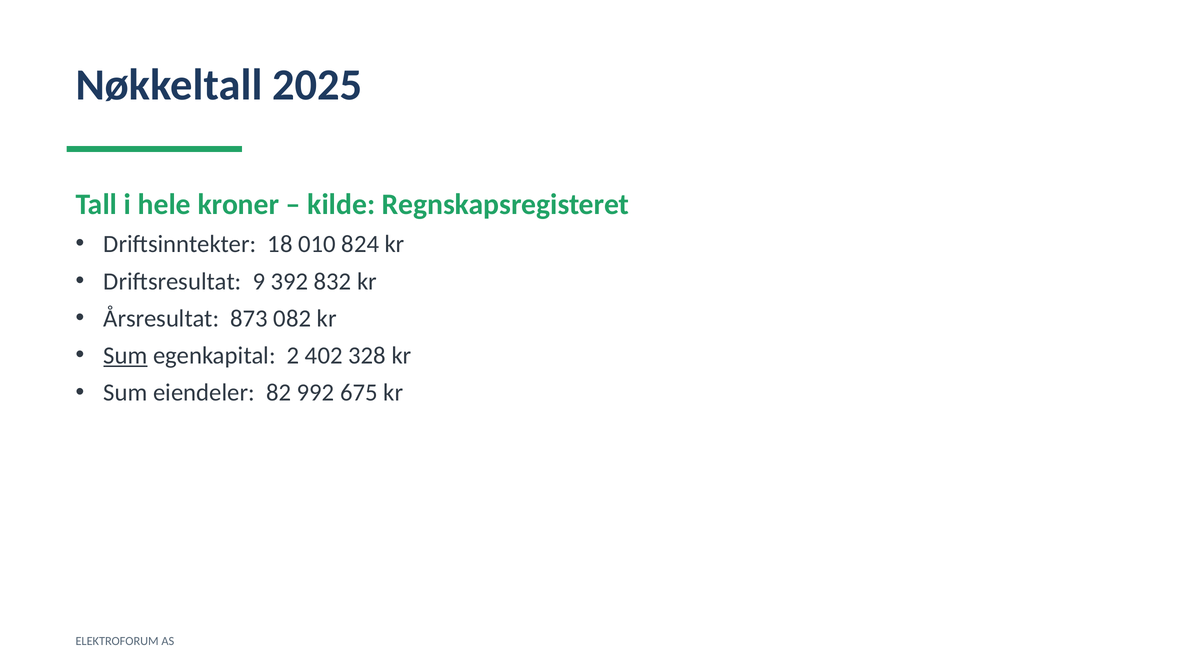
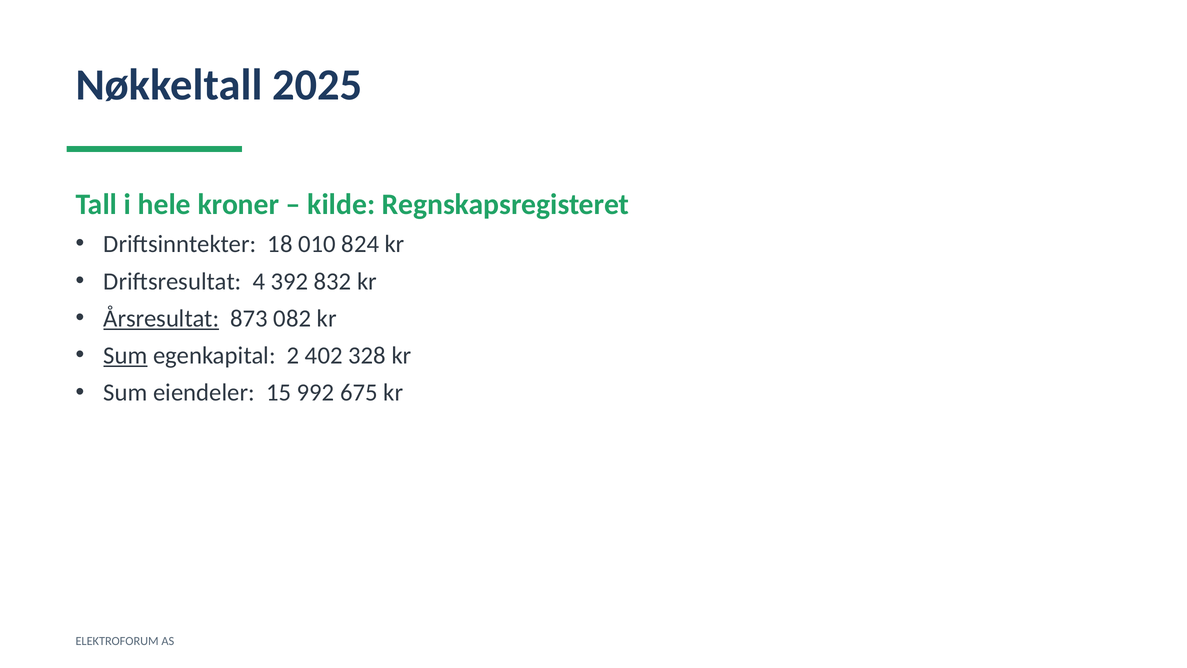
9: 9 -> 4
Årsresultat underline: none -> present
82: 82 -> 15
